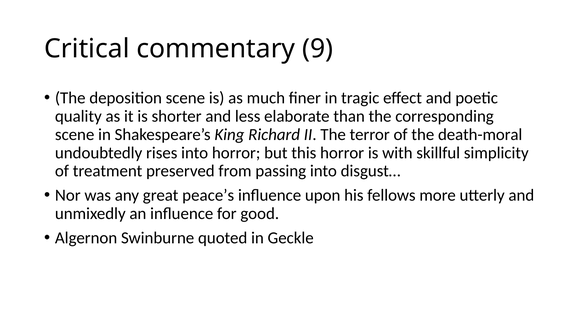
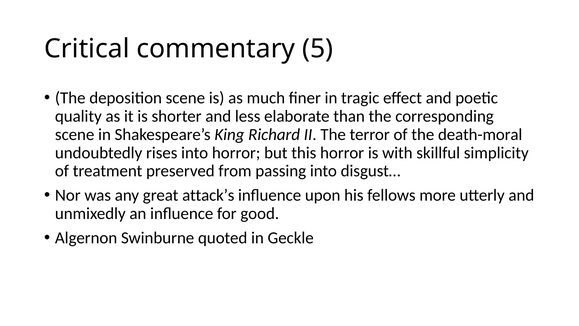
9: 9 -> 5
peace’s: peace’s -> attack’s
